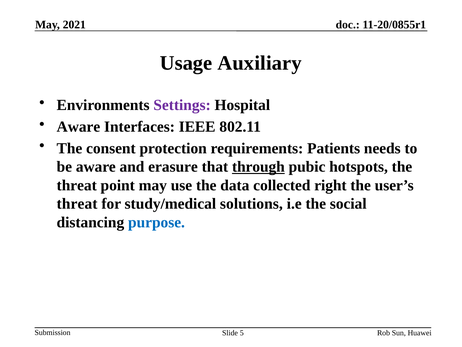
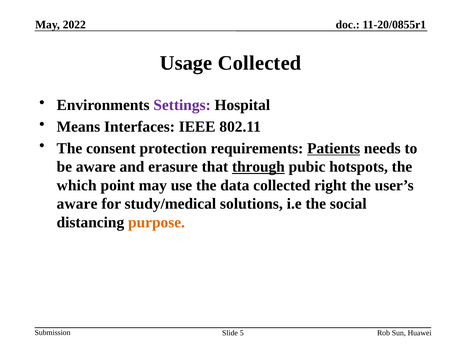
2021: 2021 -> 2022
Usage Auxiliary: Auxiliary -> Collected
Aware at (78, 127): Aware -> Means
Patients underline: none -> present
threat at (77, 185): threat -> which
threat at (77, 204): threat -> aware
purpose colour: blue -> orange
